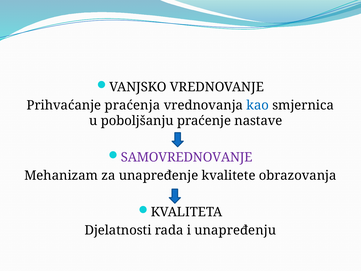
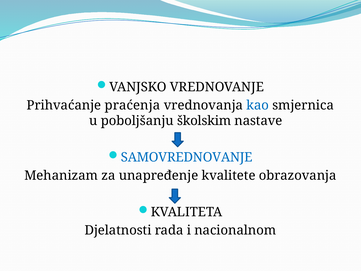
praćenje: praćenje -> školskim
SAMOVREDNOVANJE colour: purple -> blue
unapređenju: unapređenju -> nacionalnom
